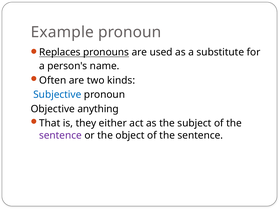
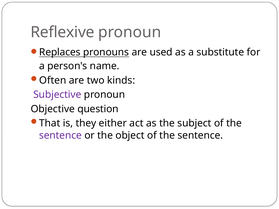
Example: Example -> Reflexive
Subjective colour: blue -> purple
anything: anything -> question
